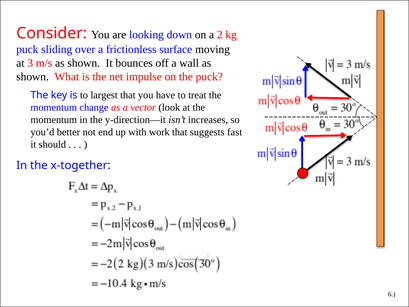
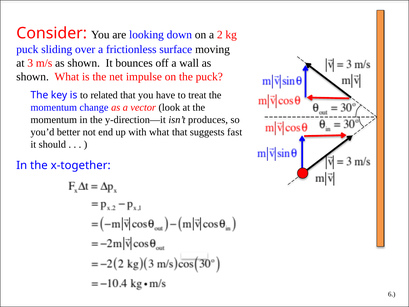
largest: largest -> related
increases: increases -> produces
with work: work -> what
